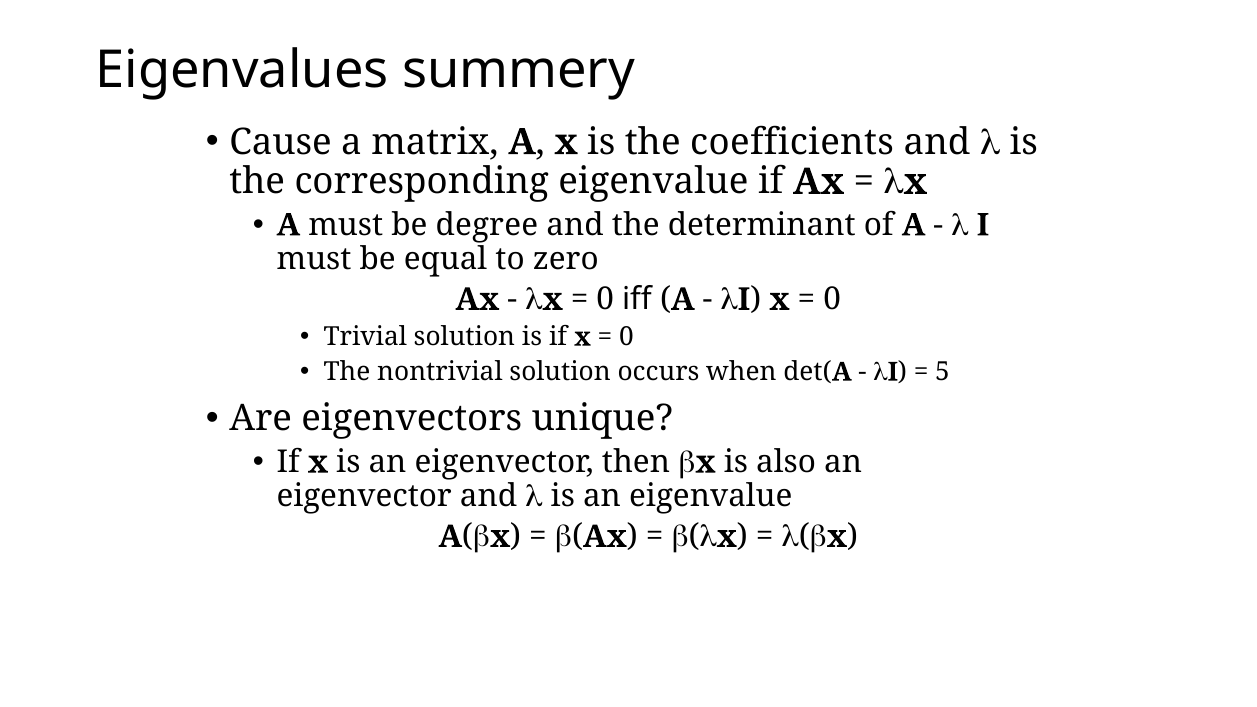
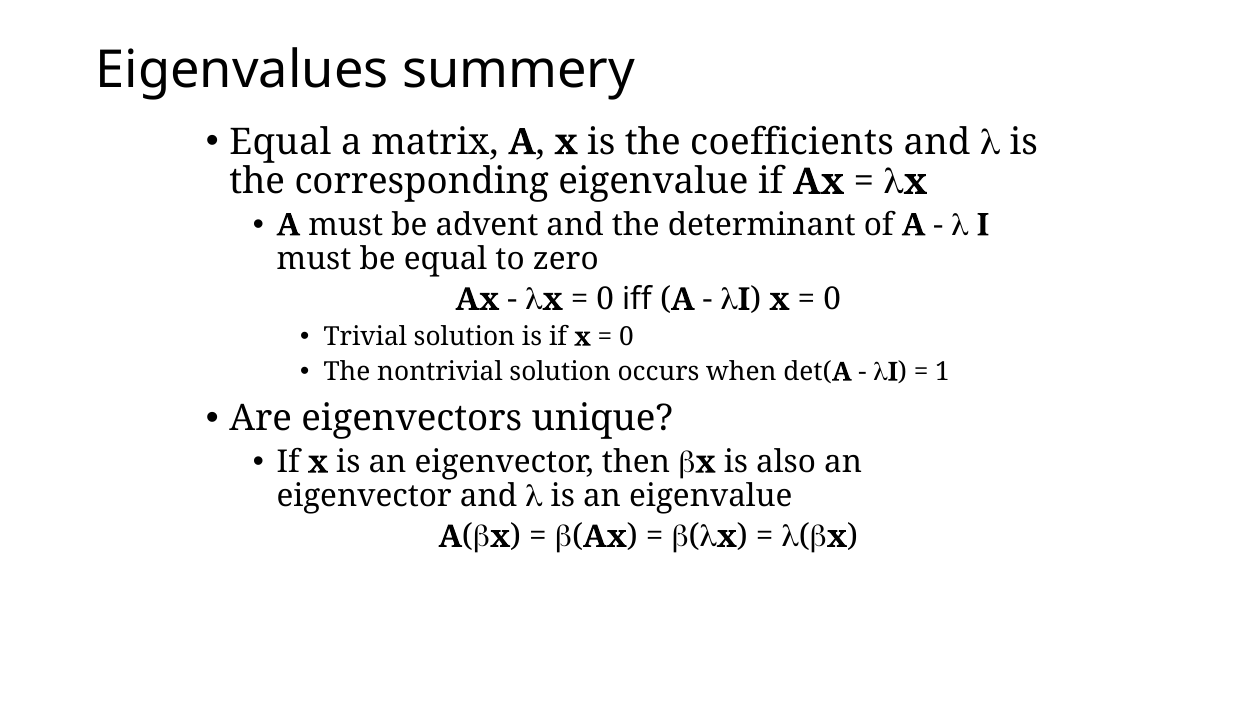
Cause at (281, 142): Cause -> Equal
degree: degree -> advent
5: 5 -> 1
